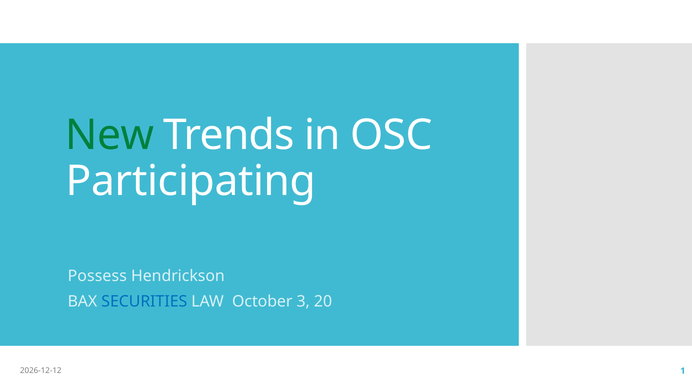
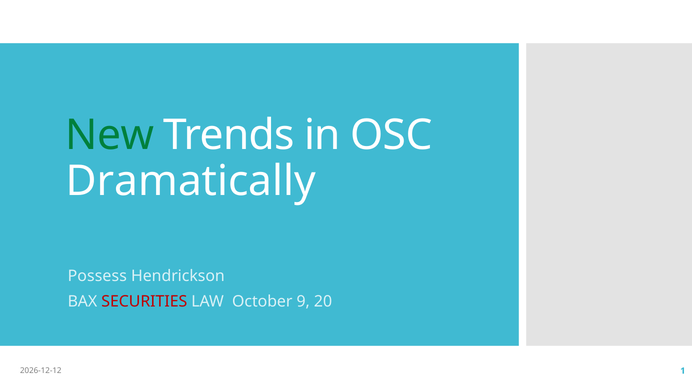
Participating: Participating -> Dramatically
SECURITIES colour: blue -> red
3: 3 -> 9
